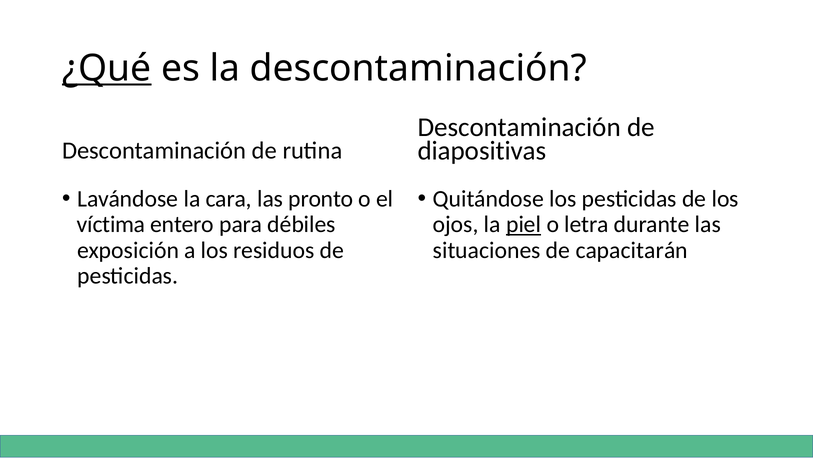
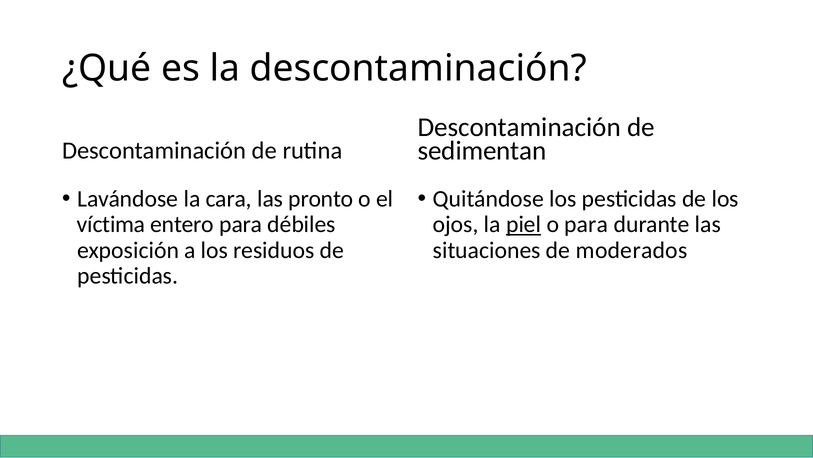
¿Qué underline: present -> none
diapositivas: diapositivas -> sedimentan
o letra: letra -> para
capacitarán: capacitarán -> moderados
